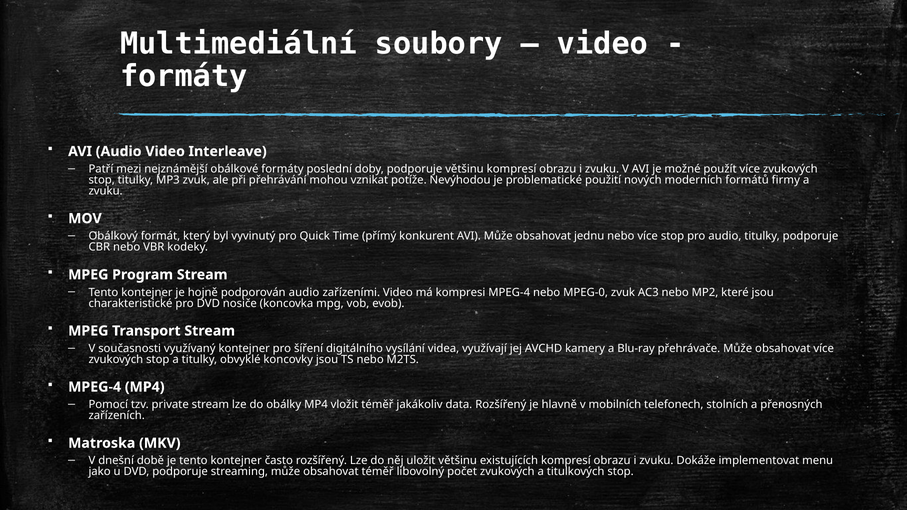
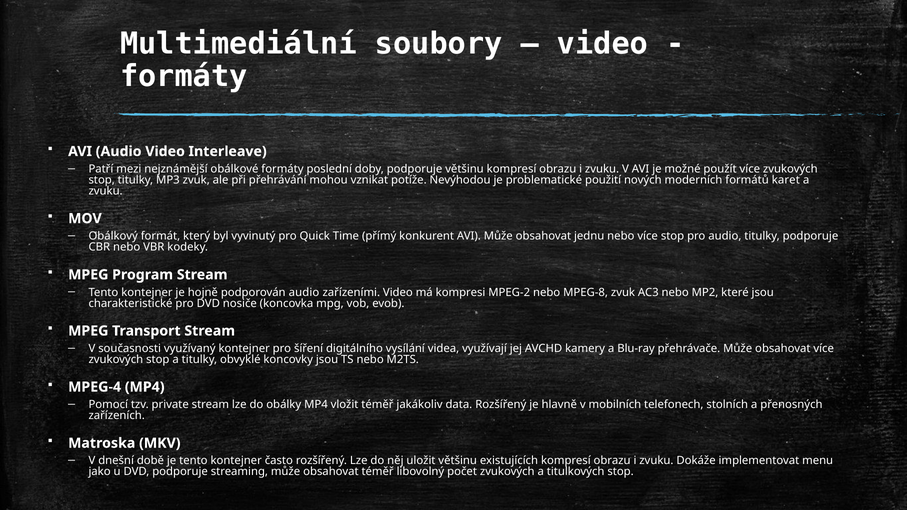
firmy: firmy -> karet
kompresi MPEG-4: MPEG-4 -> MPEG-2
MPEG-0: MPEG-0 -> MPEG-8
